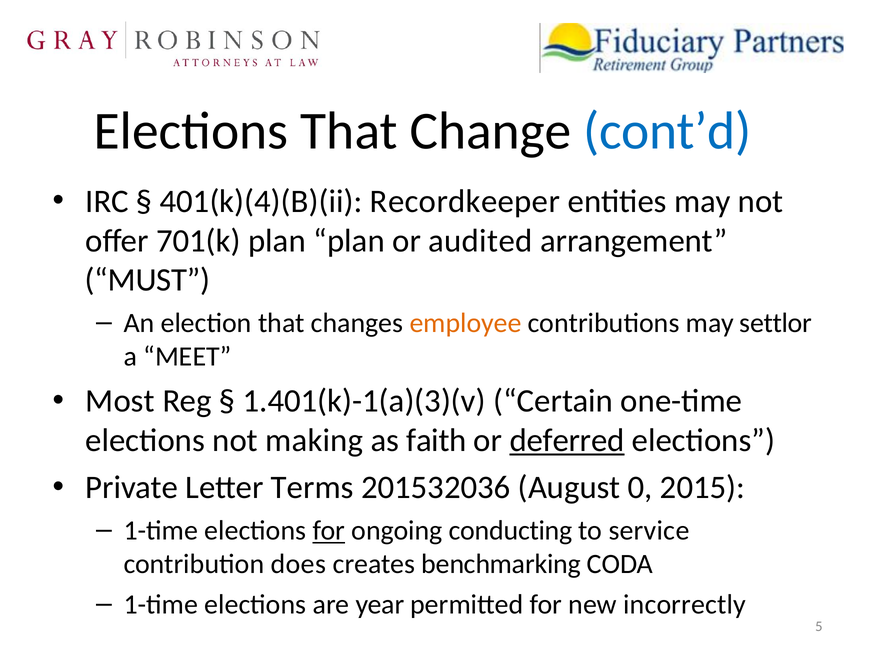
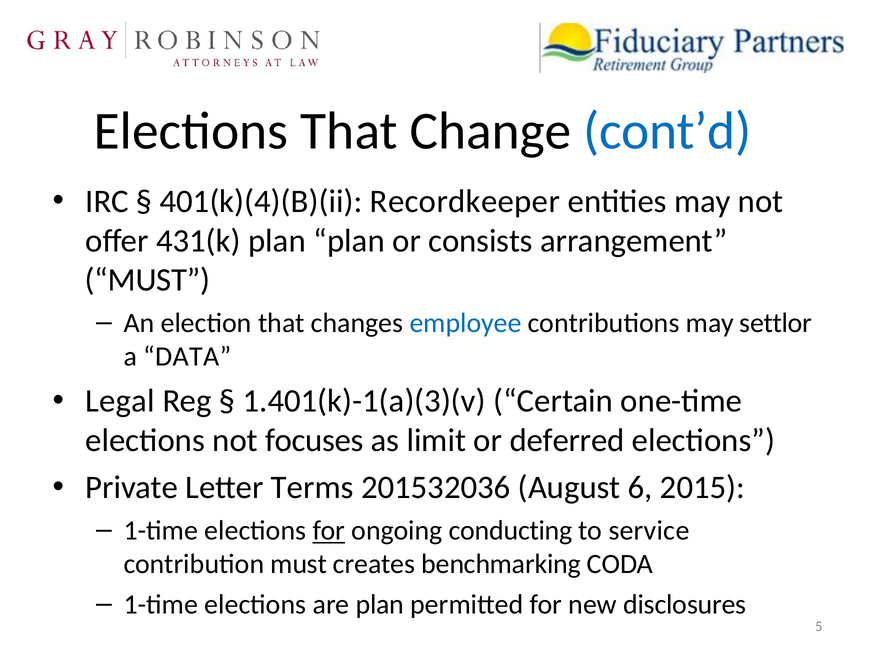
701(k: 701(k -> 431(k
audited: audited -> consists
employee colour: orange -> blue
MEET: MEET -> DATA
Most: Most -> Legal
making: making -> focuses
faith: faith -> limit
deferred underline: present -> none
0: 0 -> 6
contribution does: does -> must
are year: year -> plan
incorrectly: incorrectly -> disclosures
